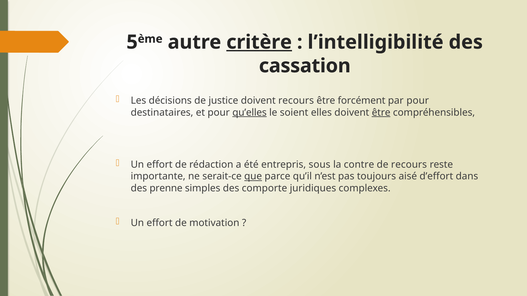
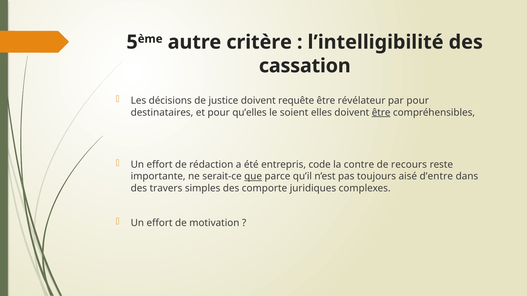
critère underline: present -> none
doivent recours: recours -> requête
forcément: forcément -> révélateur
qu’elles underline: present -> none
sous: sous -> code
d’effort: d’effort -> d’entre
prenne: prenne -> travers
